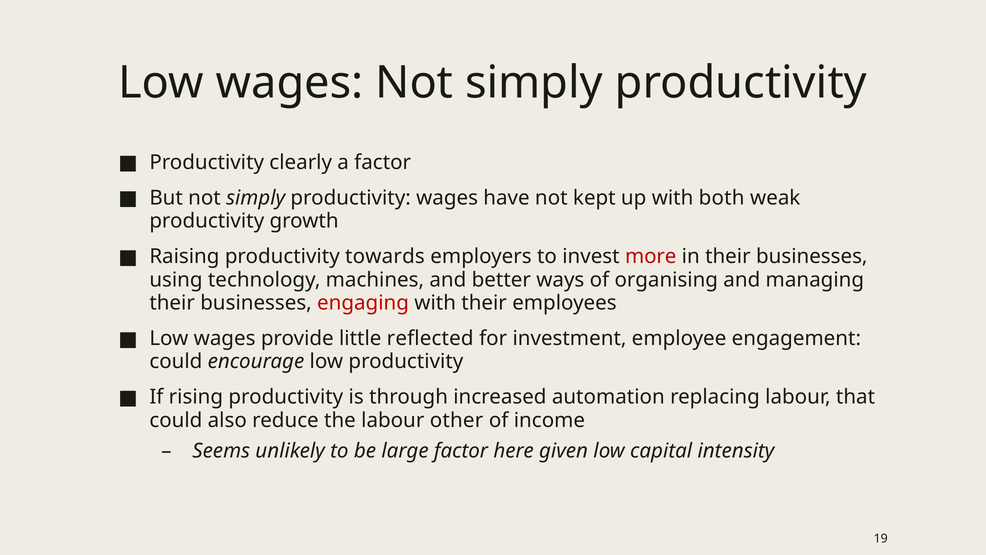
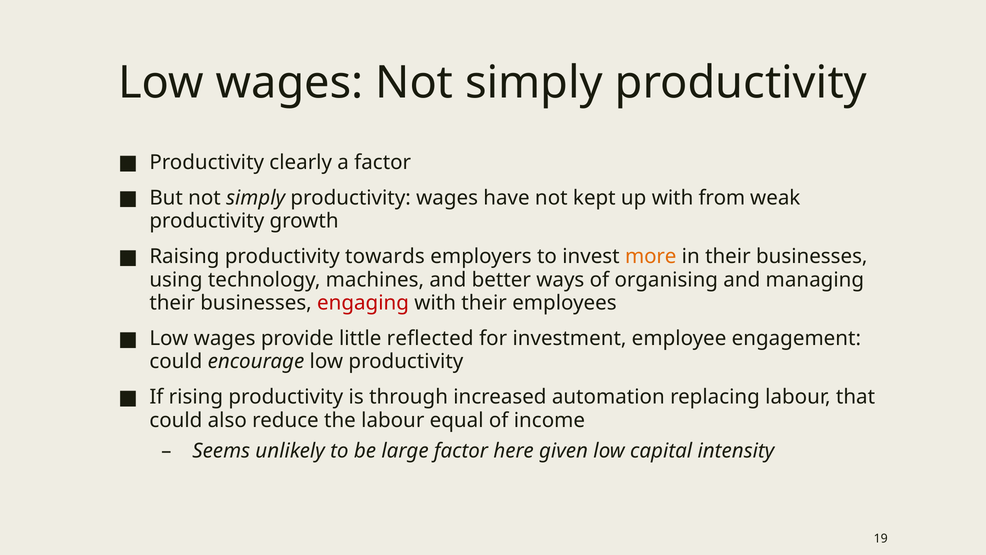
both: both -> from
more colour: red -> orange
other: other -> equal
